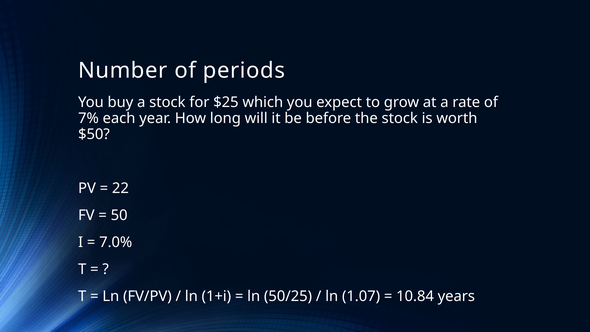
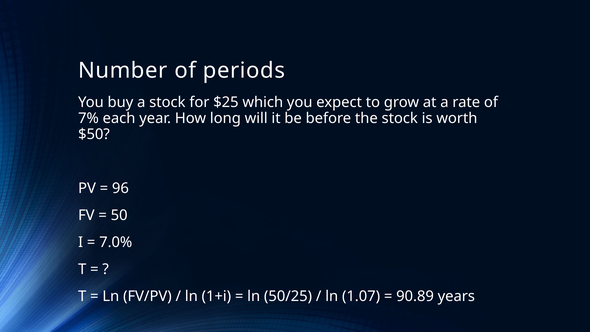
22: 22 -> 96
10.84: 10.84 -> 90.89
